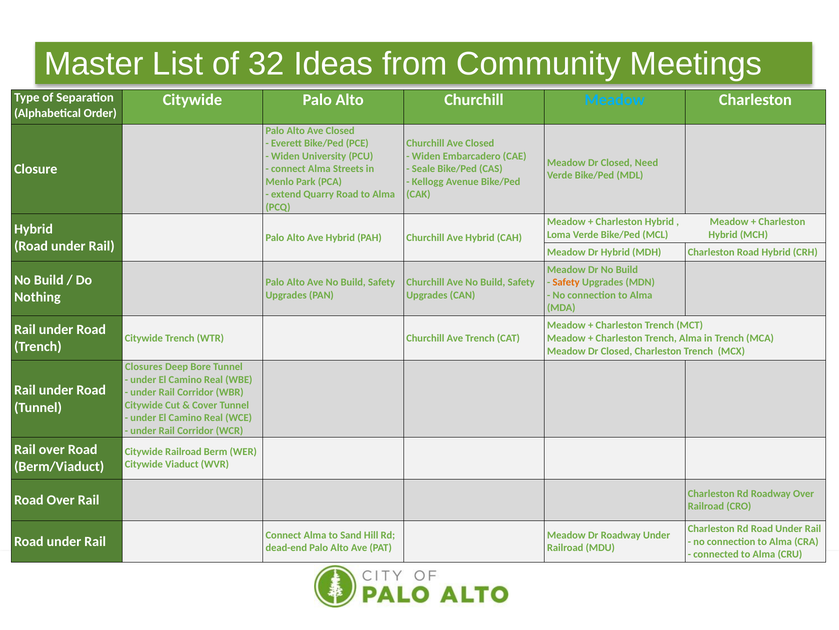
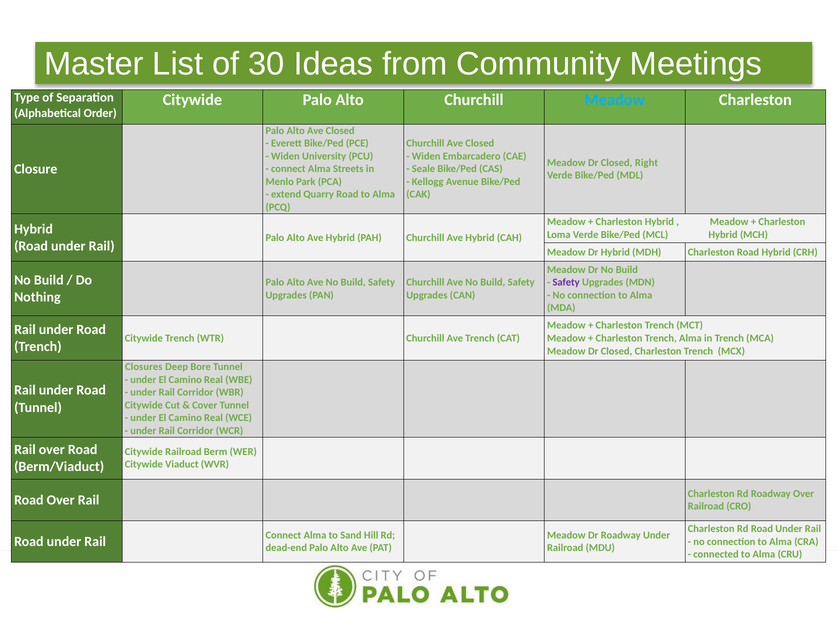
32: 32 -> 30
Need: Need -> Right
Safety at (566, 282) colour: orange -> purple
